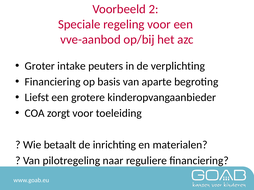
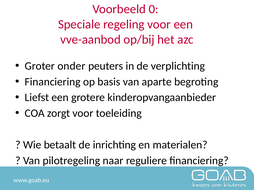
2: 2 -> 0
intake: intake -> onder
